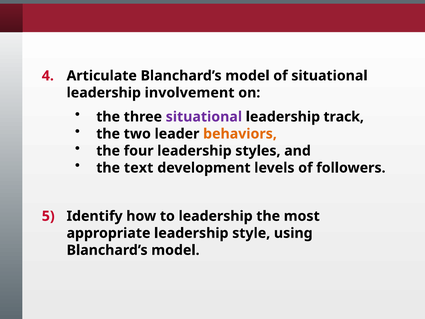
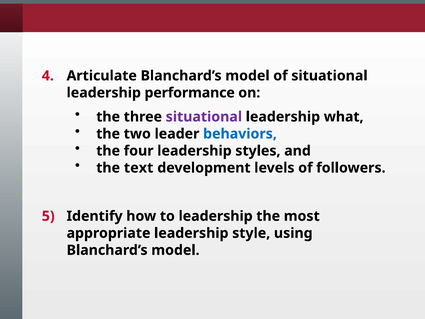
involvement: involvement -> performance
track: track -> what
behaviors colour: orange -> blue
